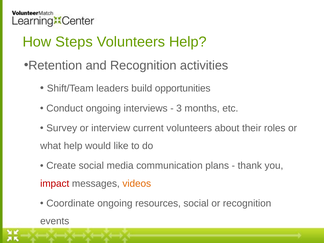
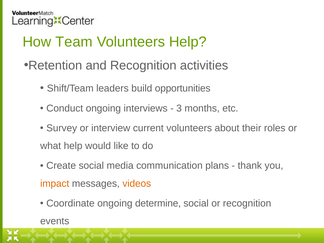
Steps: Steps -> Team
impact colour: red -> orange
resources: resources -> determine
